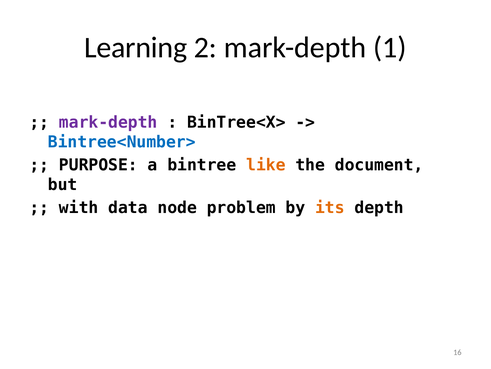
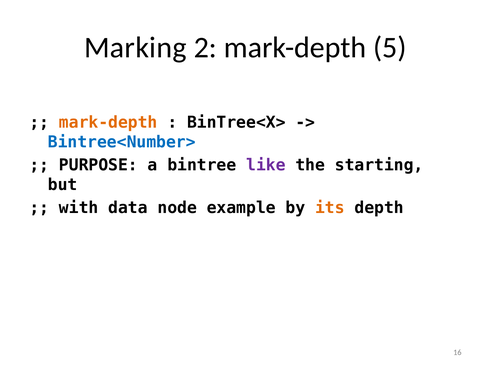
Learning: Learning -> Marking
1: 1 -> 5
mark-depth at (108, 122) colour: purple -> orange
like colour: orange -> purple
document: document -> starting
problem: problem -> example
